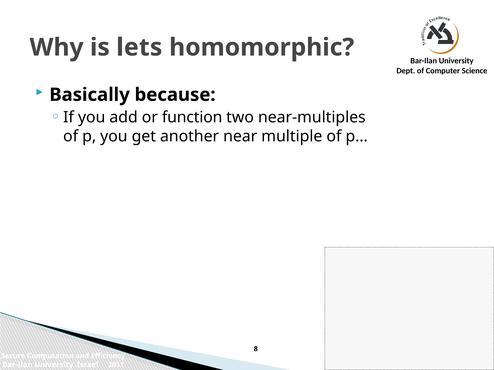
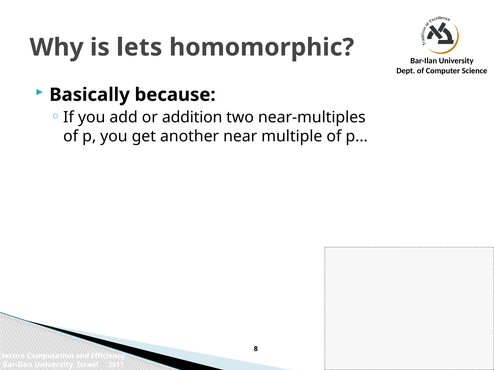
function: function -> addition
